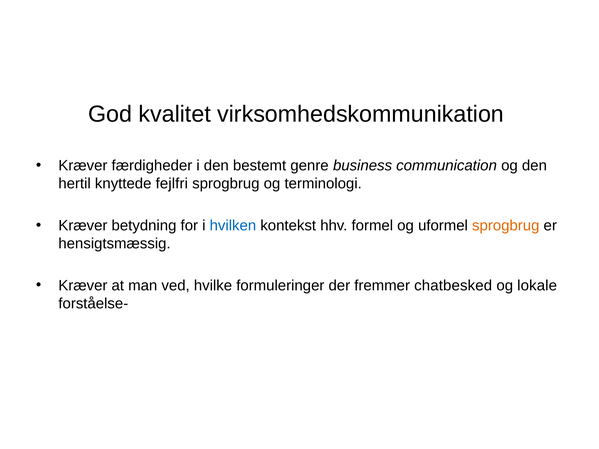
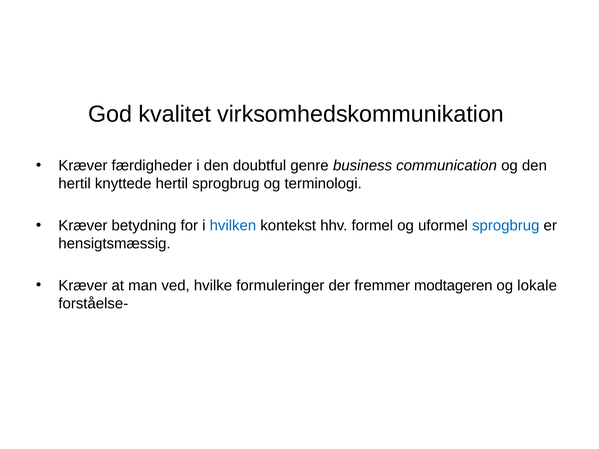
bestemt: bestemt -> doubtful
knyttede fejlfri: fejlfri -> hertil
sprogbrug at (506, 226) colour: orange -> blue
chatbesked: chatbesked -> modtageren
